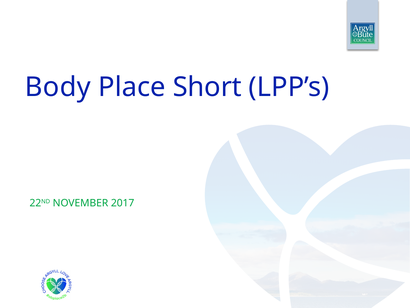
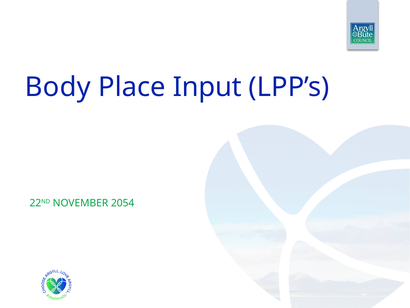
Short: Short -> Input
2017: 2017 -> 2054
